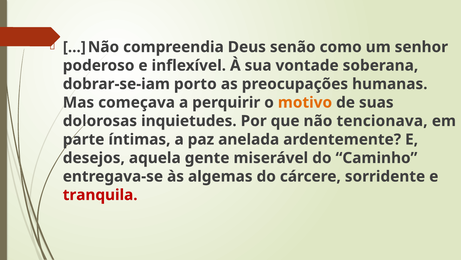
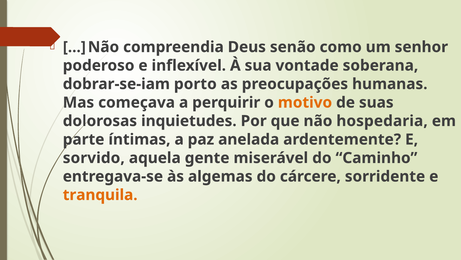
tencionava: tencionava -> hospedaria
desejos: desejos -> sorvido
tranquila colour: red -> orange
